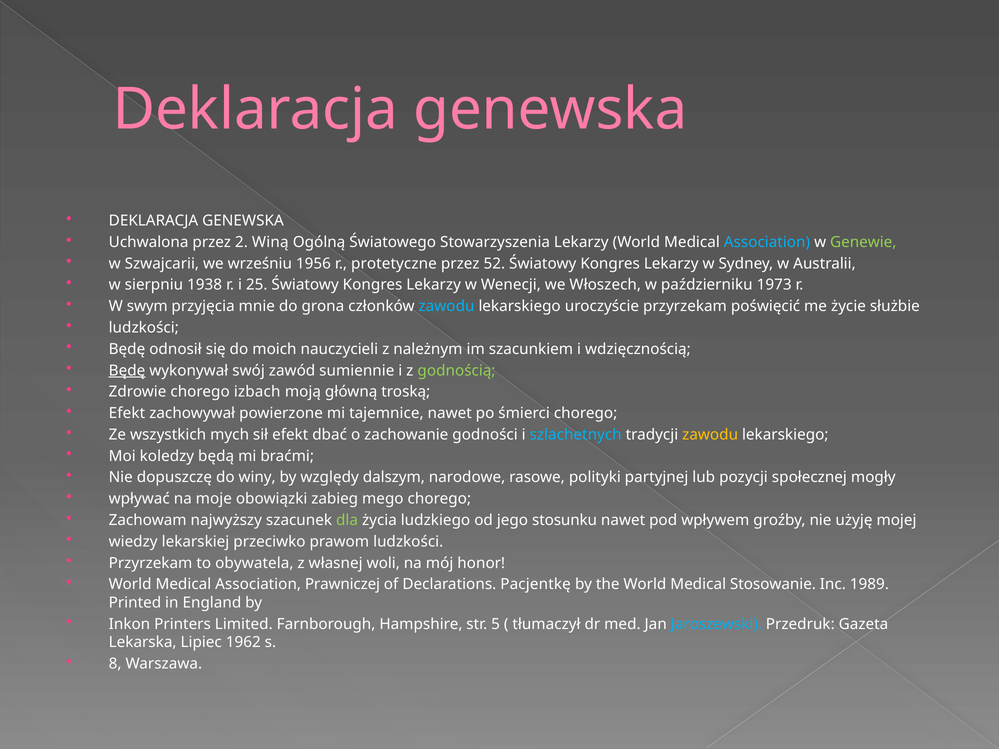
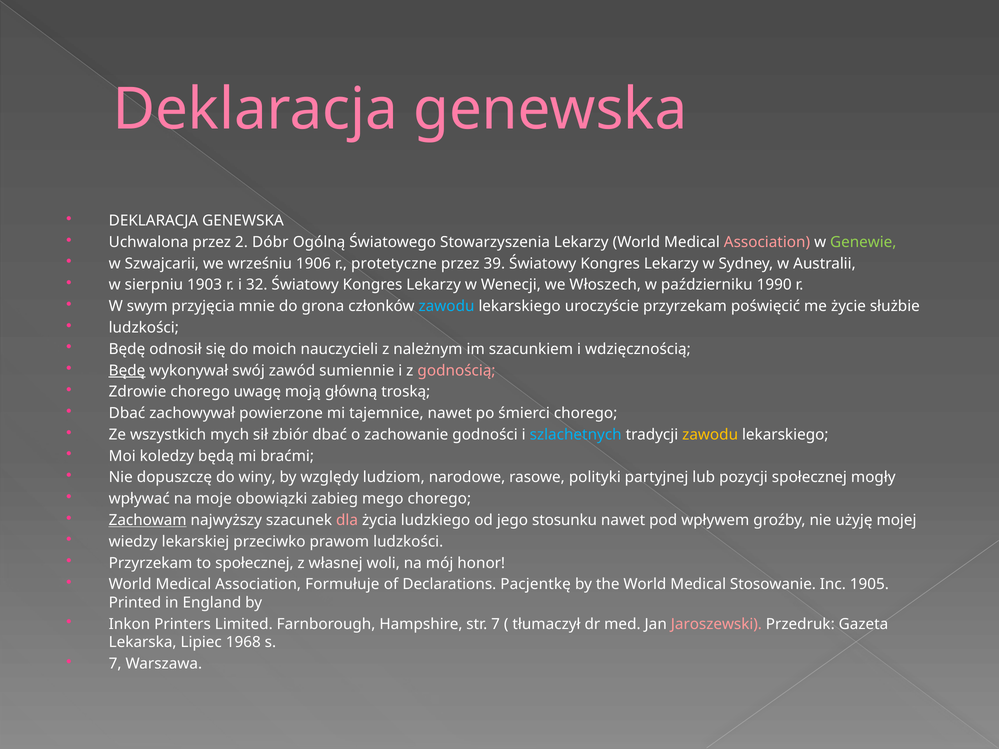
Winą: Winą -> Dóbr
Association at (767, 242) colour: light blue -> pink
1956: 1956 -> 1906
52: 52 -> 39
1938: 1938 -> 1903
25: 25 -> 32
1973: 1973 -> 1990
godnością colour: light green -> pink
izbach: izbach -> uwagę
Efekt at (127, 413): Efekt -> Dbać
sił efekt: efekt -> zbiór
dalszym: dalszym -> ludziom
Zachowam underline: none -> present
dla colour: light green -> pink
to obywatela: obywatela -> społecznej
Prawniczej: Prawniczej -> Formułuje
1989: 1989 -> 1905
str 5: 5 -> 7
Jaroszewski colour: light blue -> pink
1962: 1962 -> 1968
8 at (115, 664): 8 -> 7
